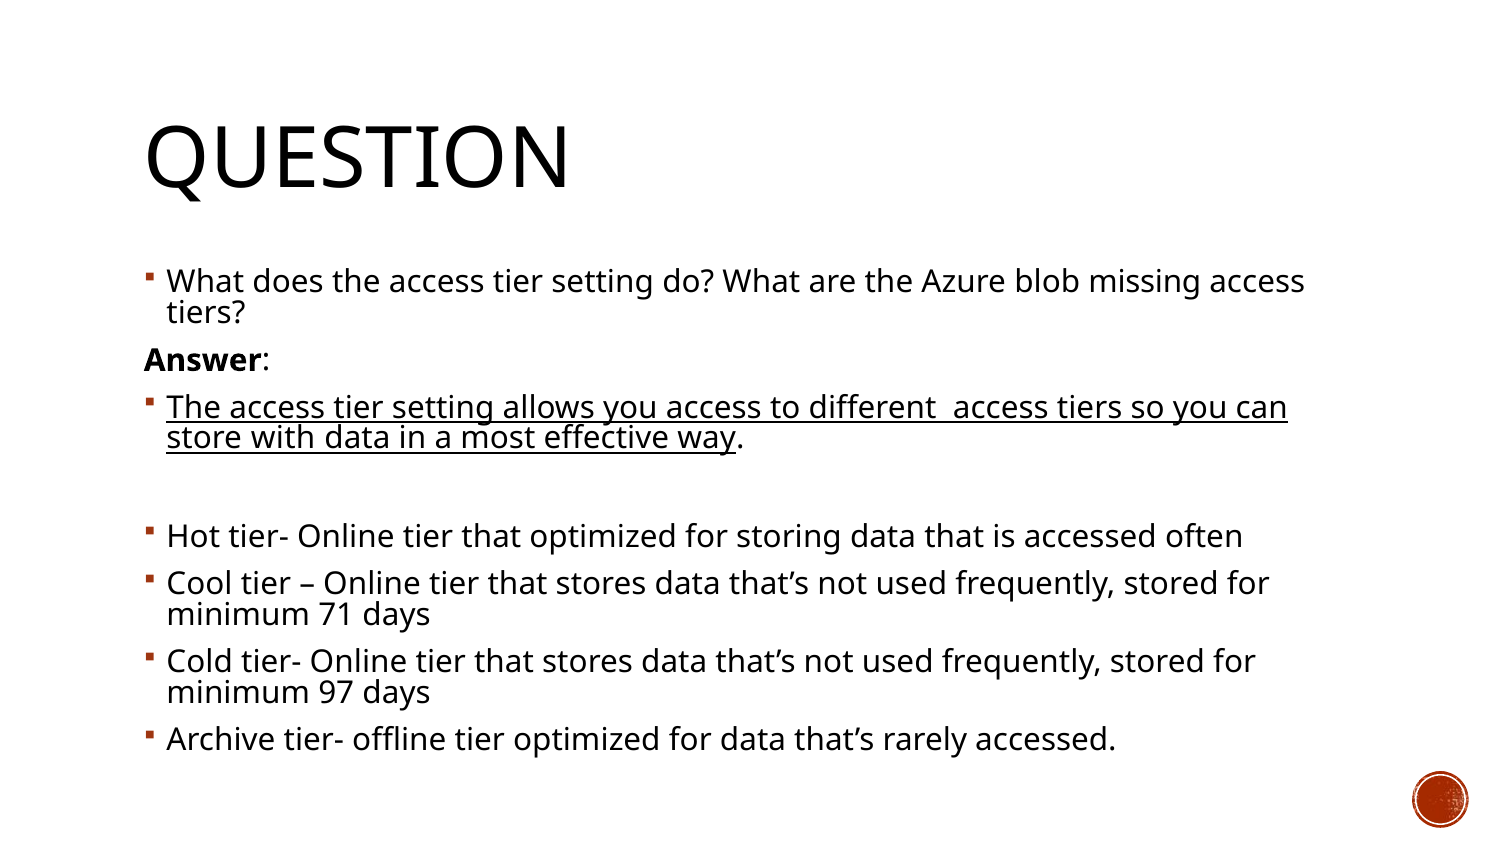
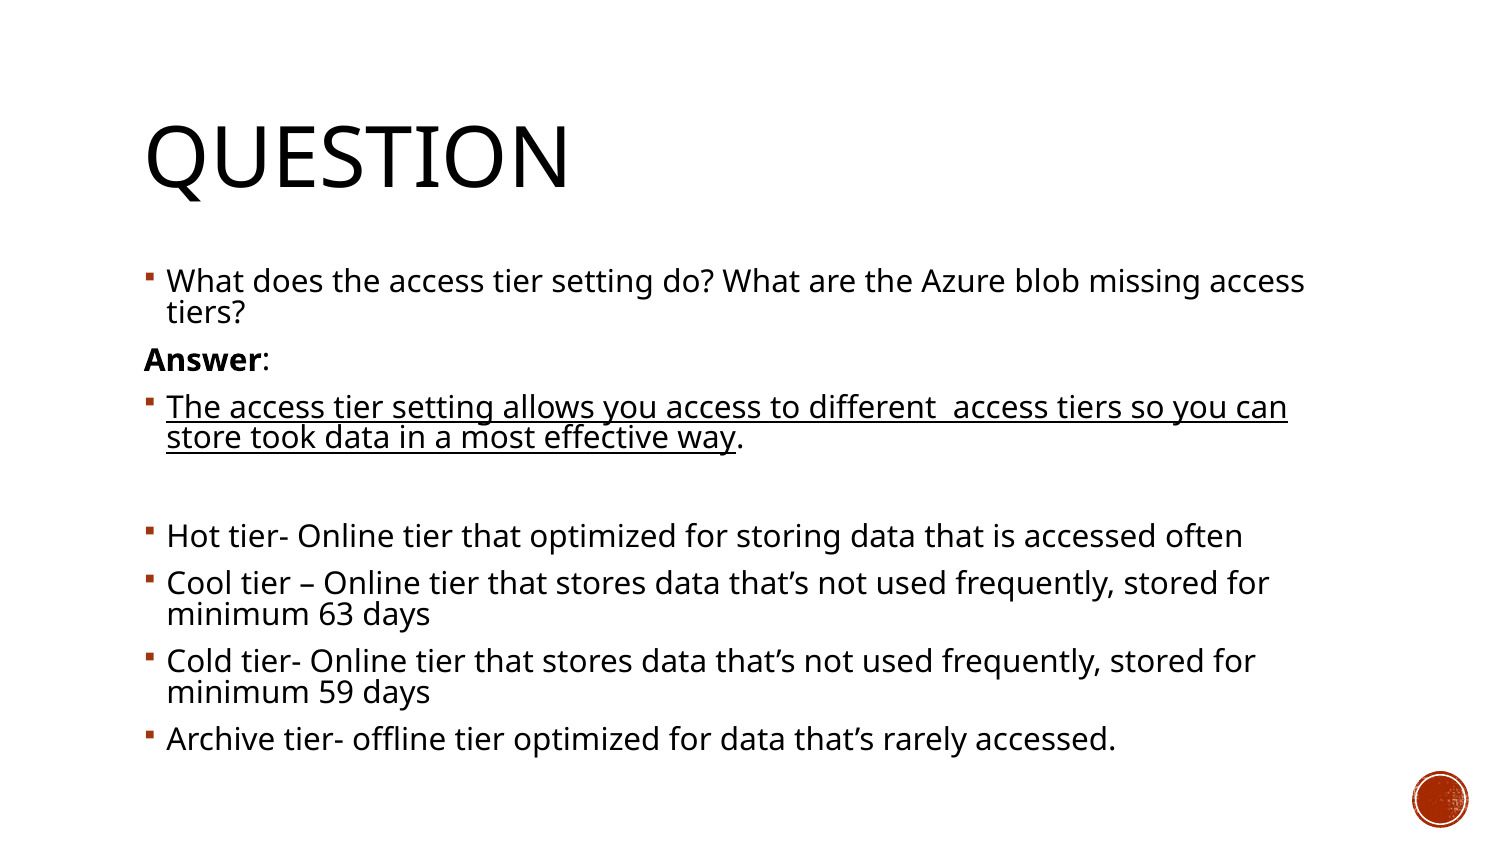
with: with -> took
71: 71 -> 63
97: 97 -> 59
